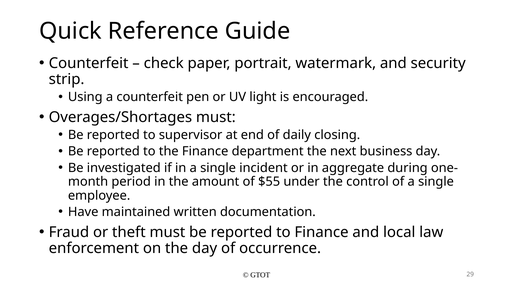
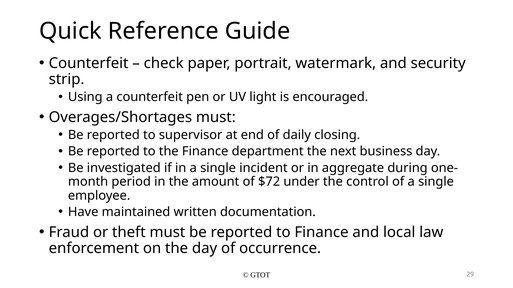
$55: $55 -> $72
